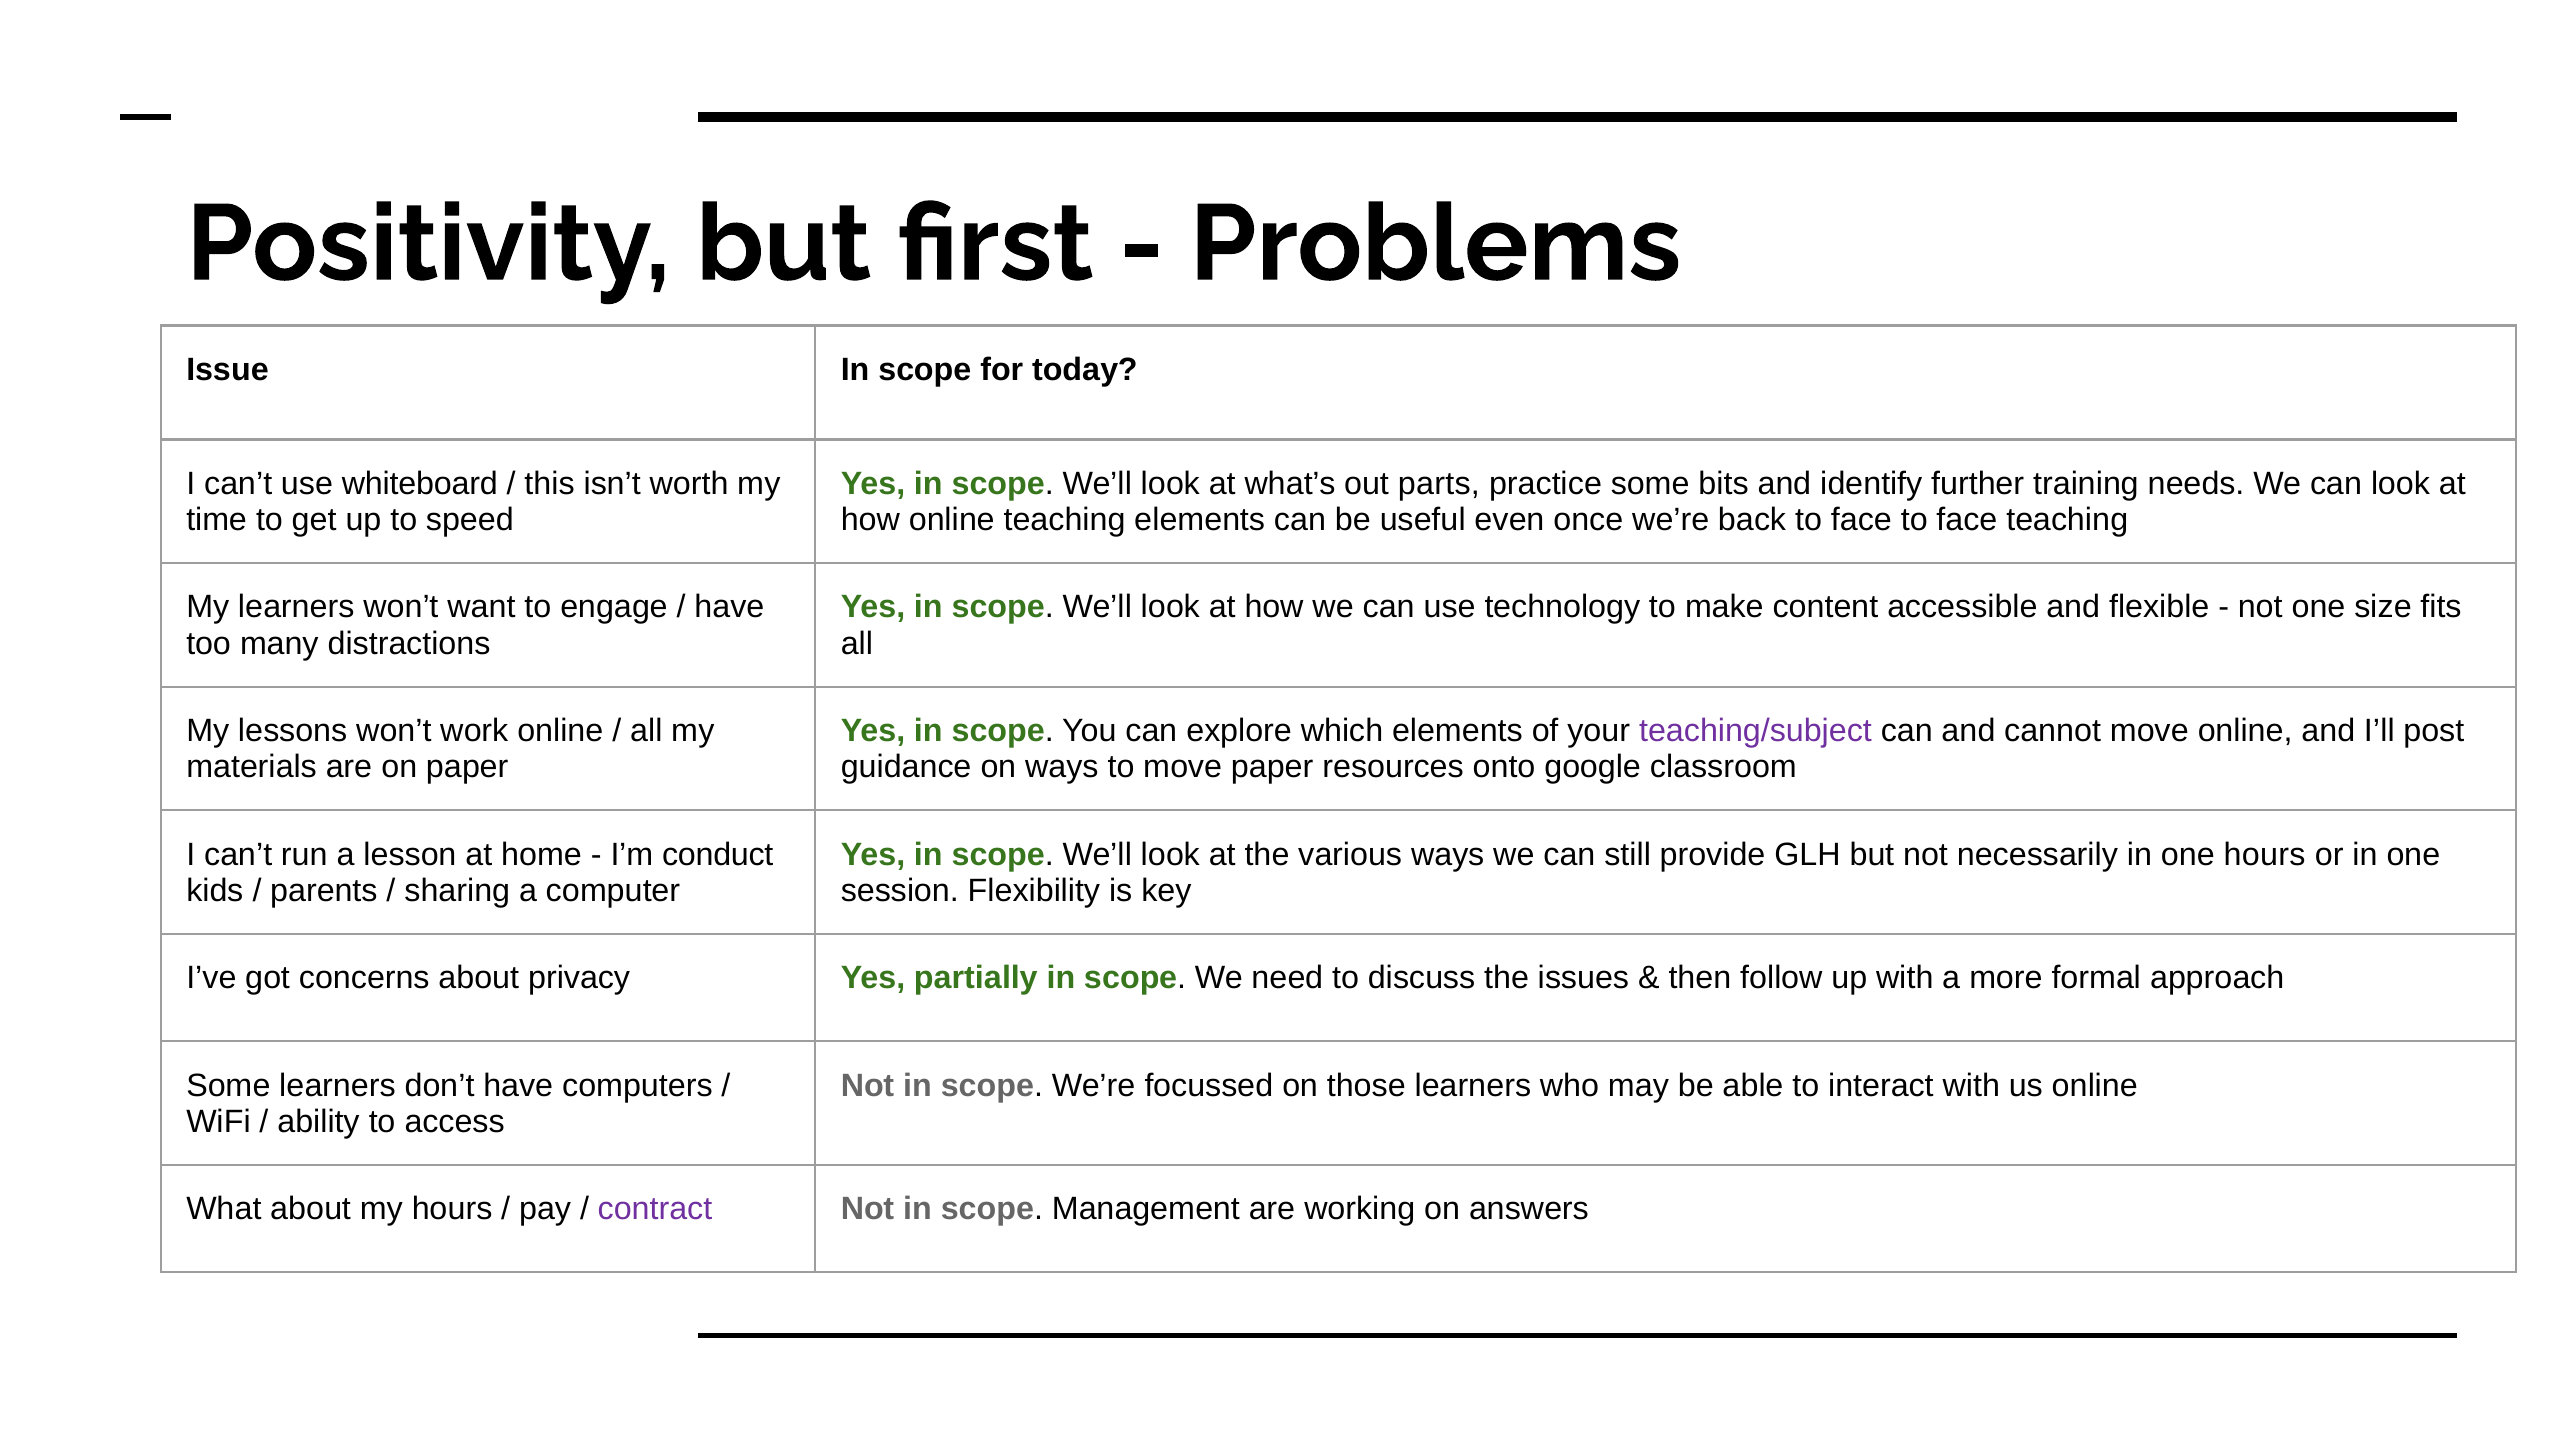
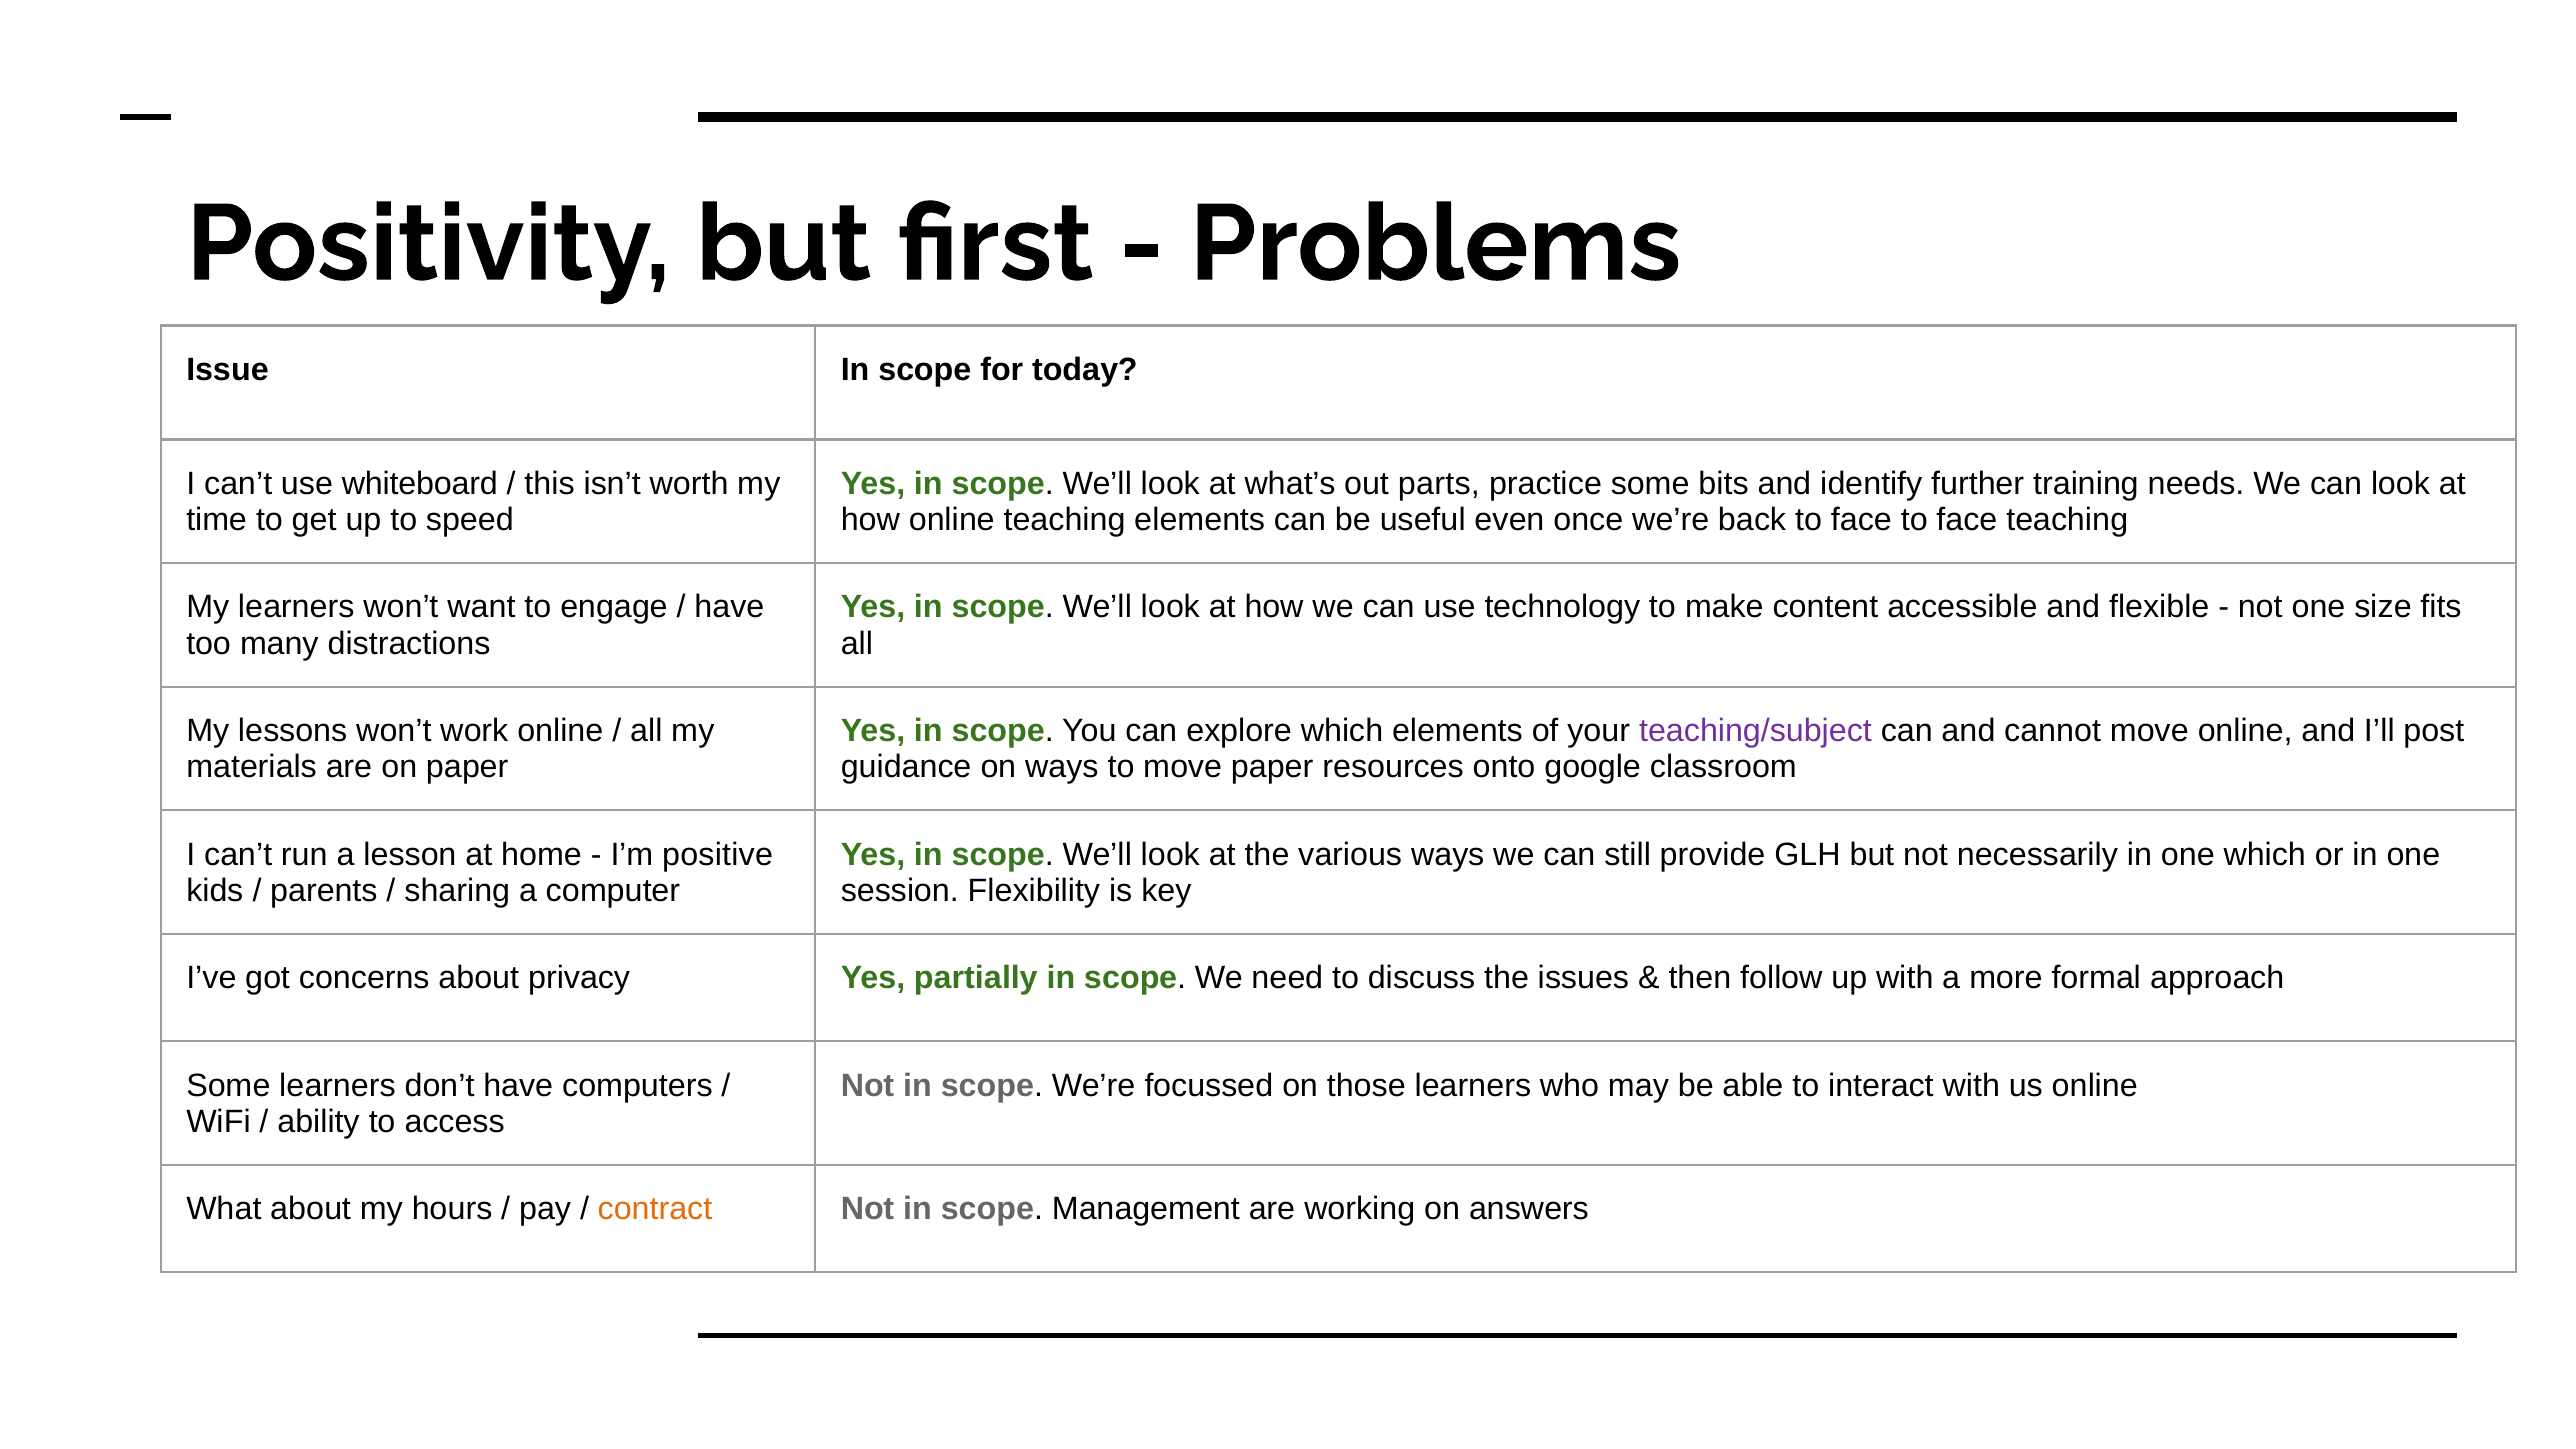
conduct: conduct -> positive
one hours: hours -> which
contract colour: purple -> orange
